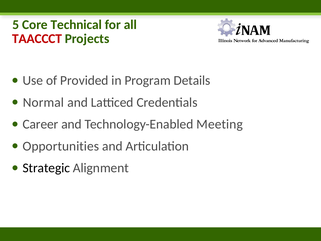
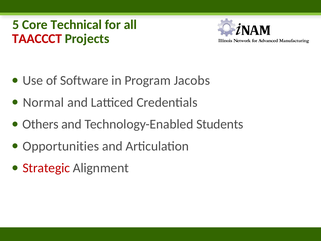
Provided: Provided -> Software
Details: Details -> Jacobs
Career: Career -> Others
Meeting: Meeting -> Students
Strategic colour: black -> red
